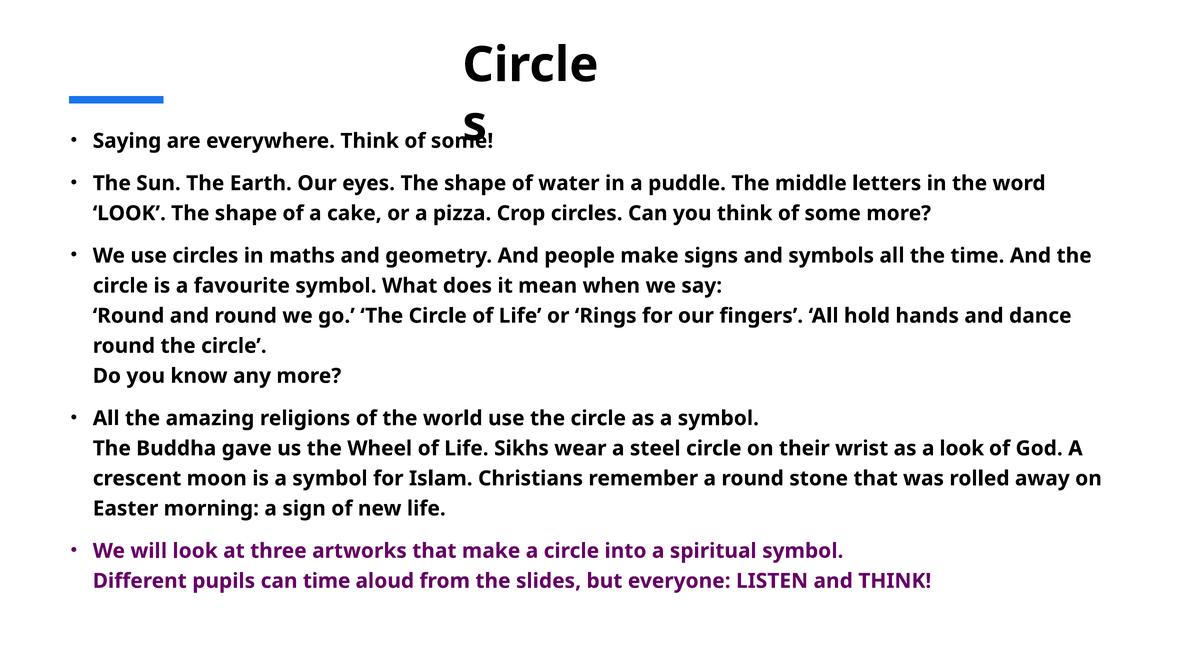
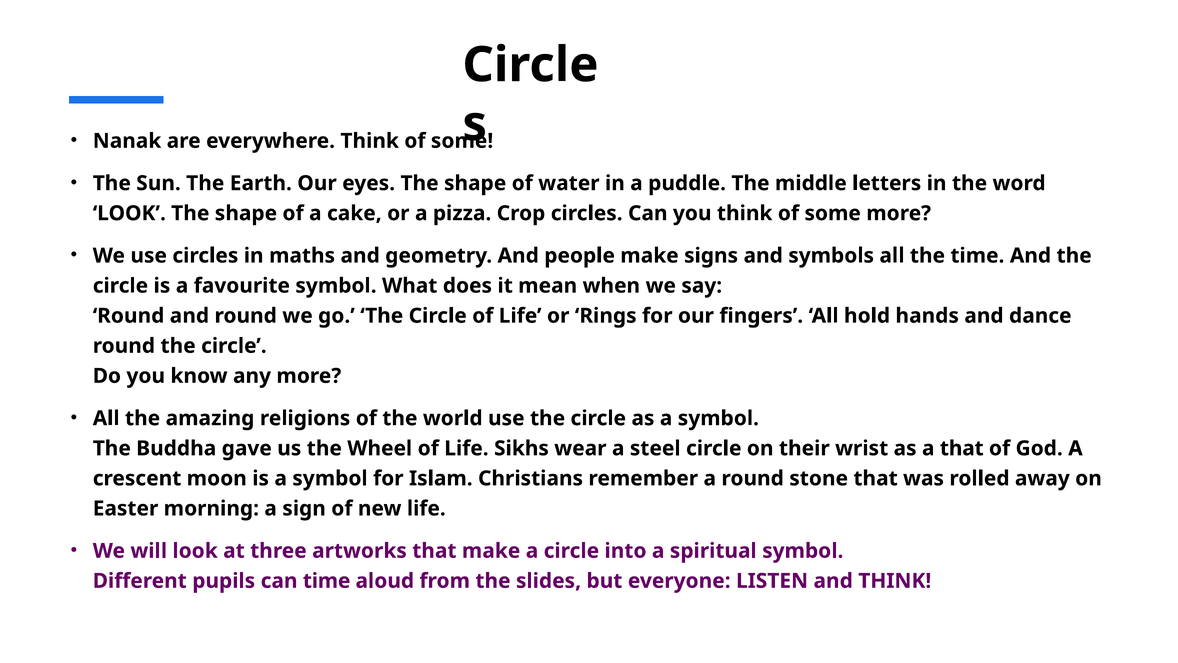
Saying: Saying -> Nanak
a look: look -> that
